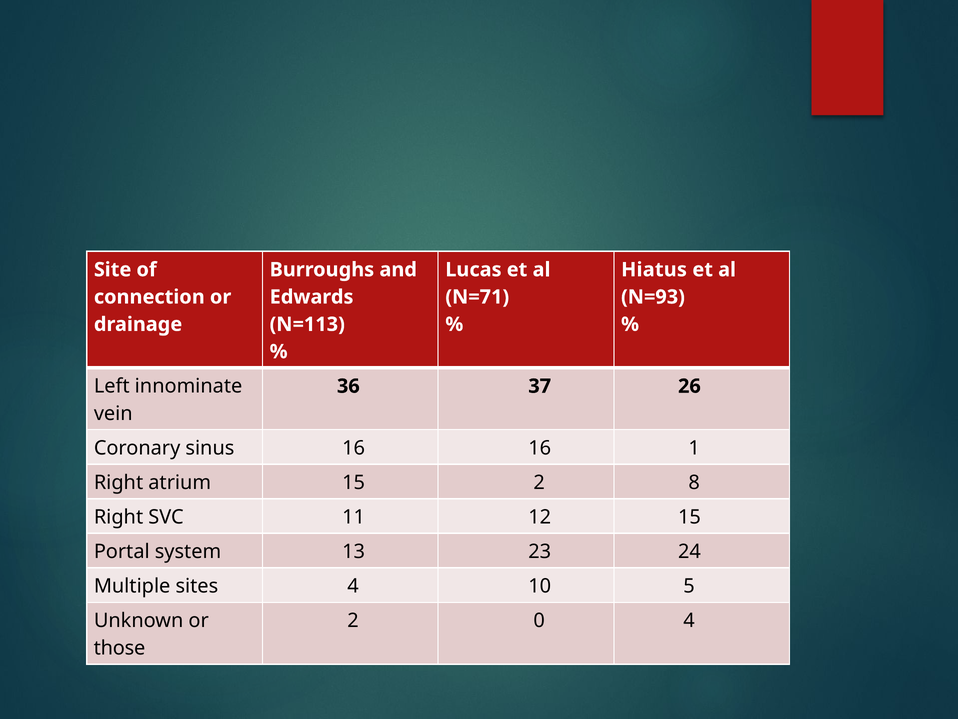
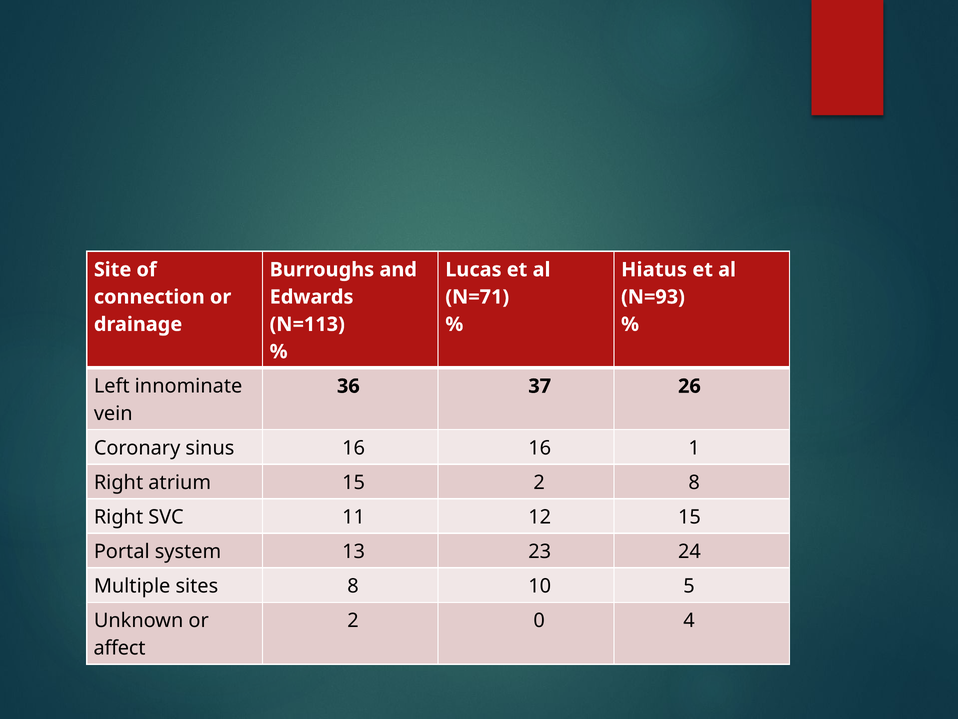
sites 4: 4 -> 8
those: those -> affect
